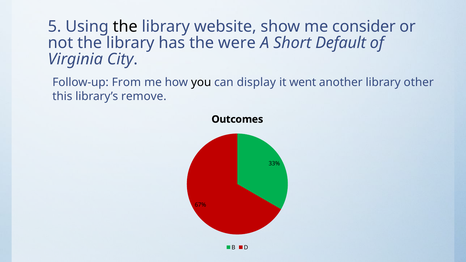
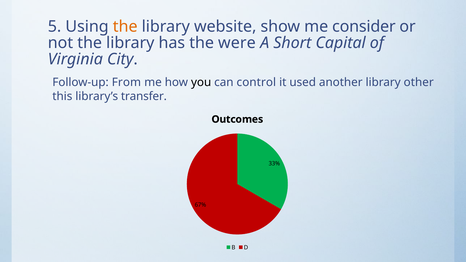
the at (125, 27) colour: black -> orange
Default: Default -> Capital
display: display -> control
went: went -> used
remove: remove -> transfer
